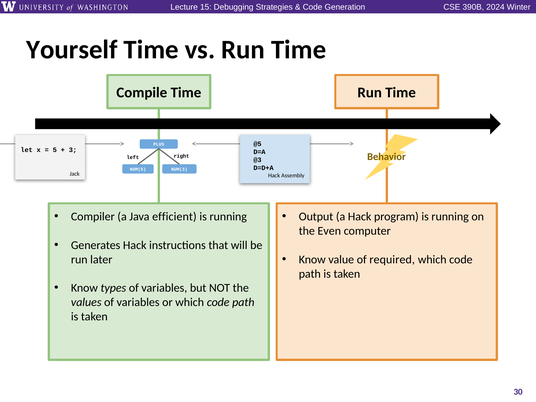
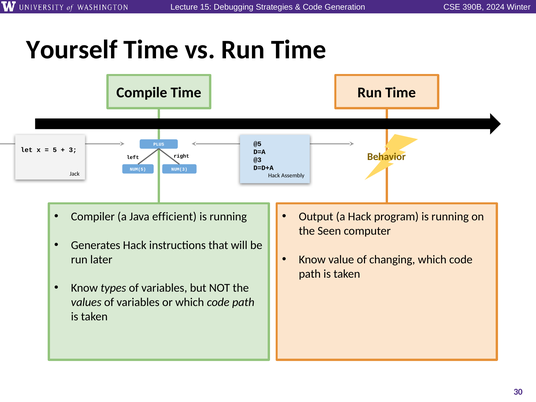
Even: Even -> Seen
required: required -> changing
